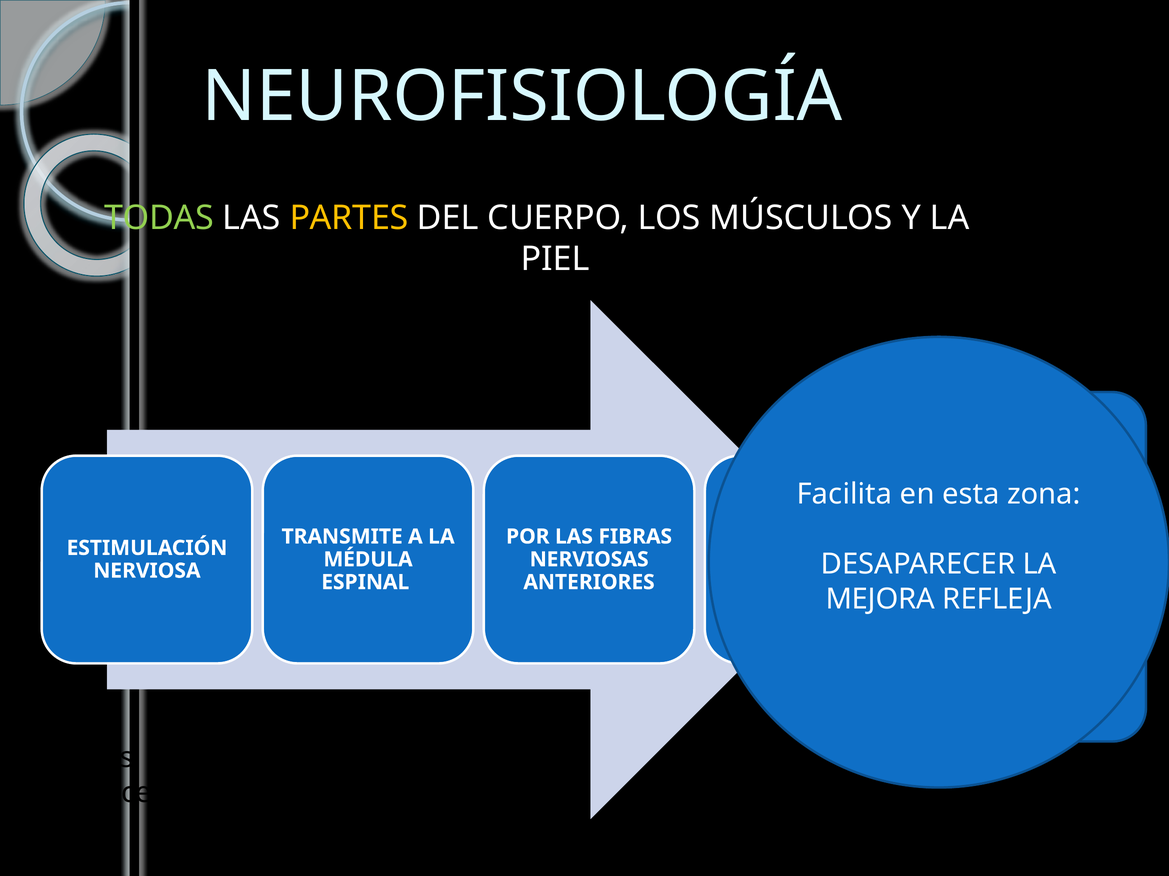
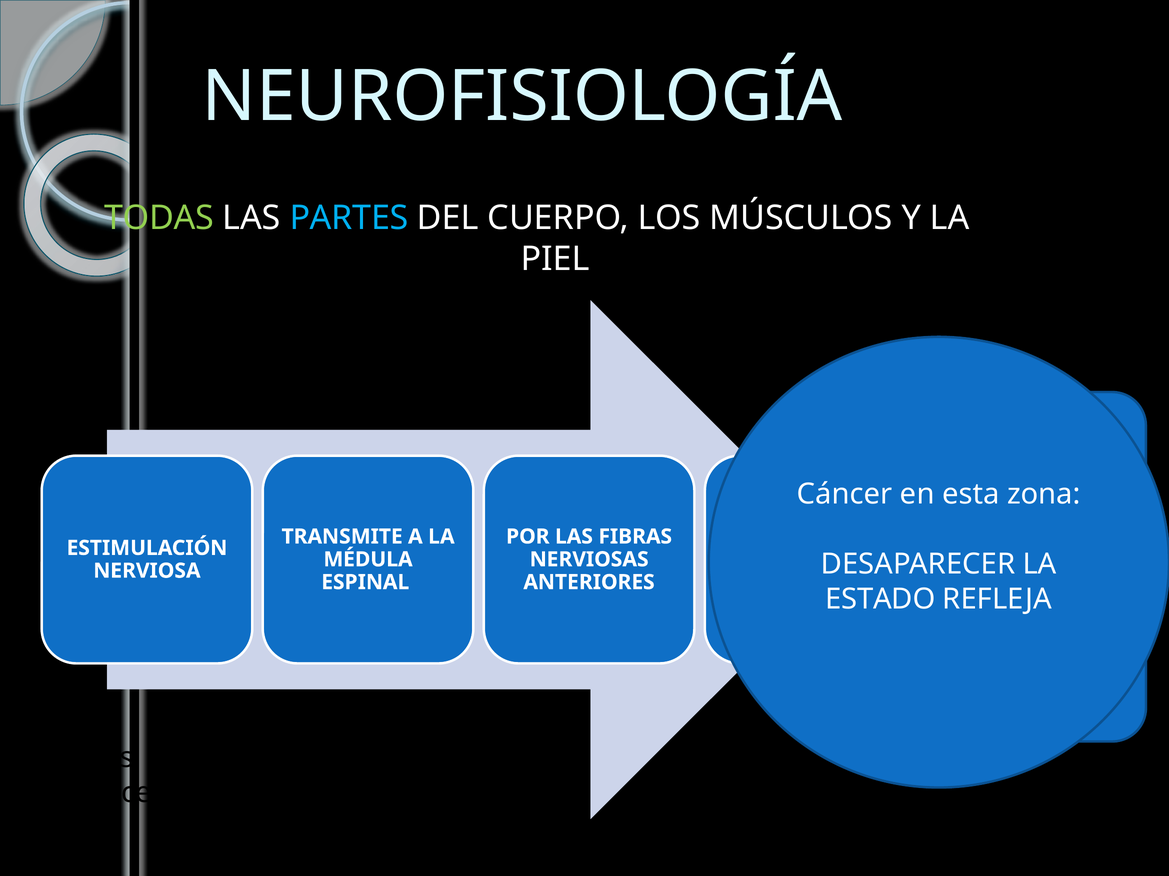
PARTES colour: yellow -> light blue
Facilita: Facilita -> Cáncer
MEJORA: MEJORA -> ESTADO
